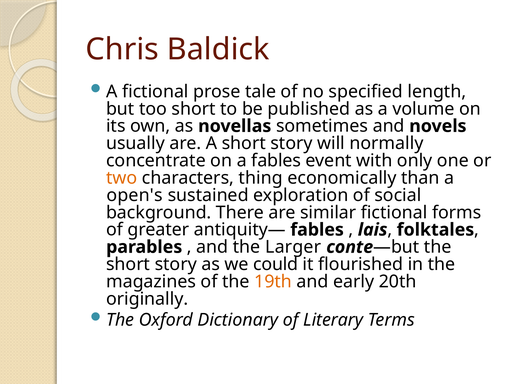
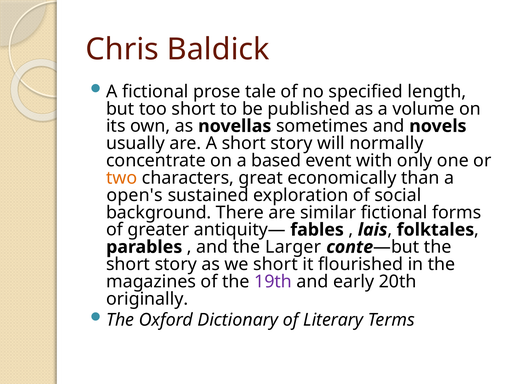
a fables: fables -> based
thing: thing -> great
we could: could -> short
19th colour: orange -> purple
